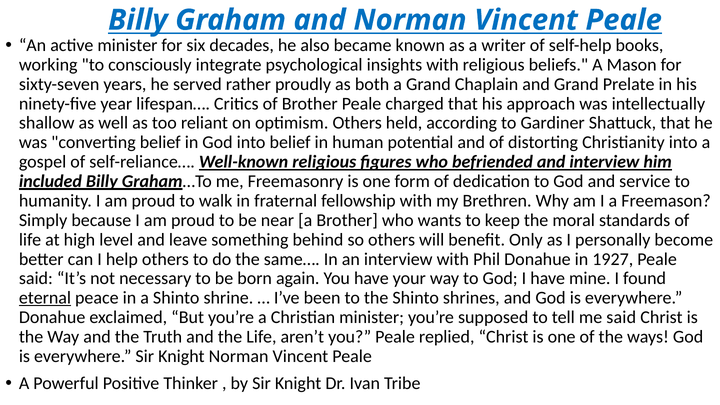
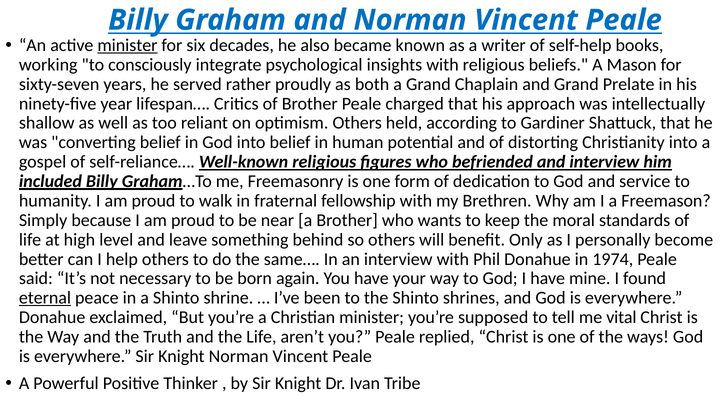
minister at (127, 45) underline: none -> present
1927: 1927 -> 1974
me said: said -> vital
